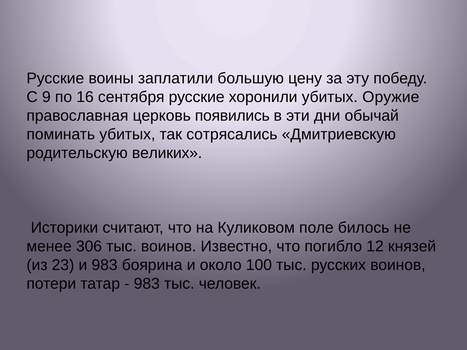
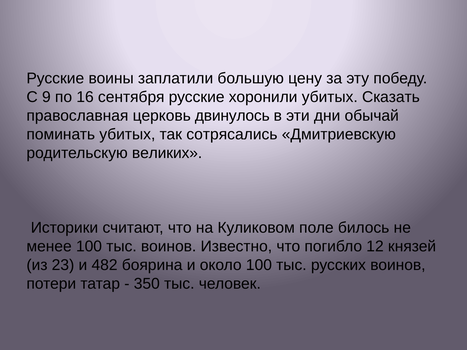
Оружие: Оружие -> Сказать
появились: появились -> двинулось
менее 306: 306 -> 100
и 983: 983 -> 482
983 at (147, 284): 983 -> 350
